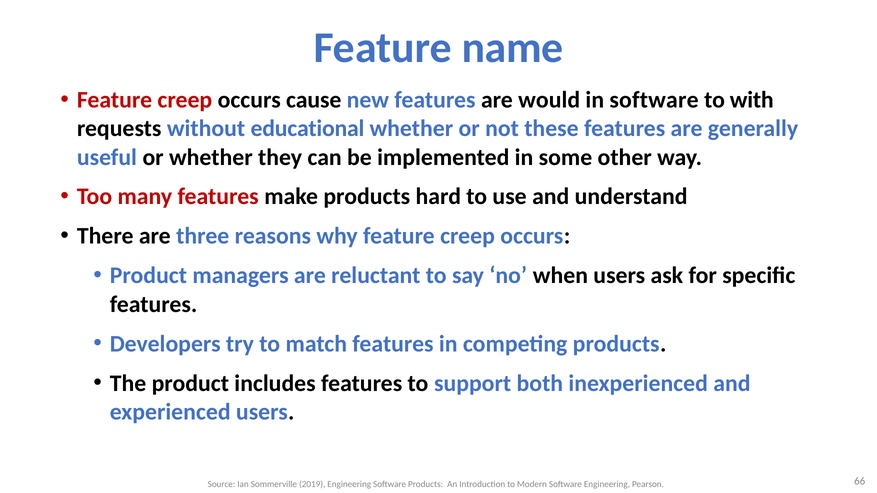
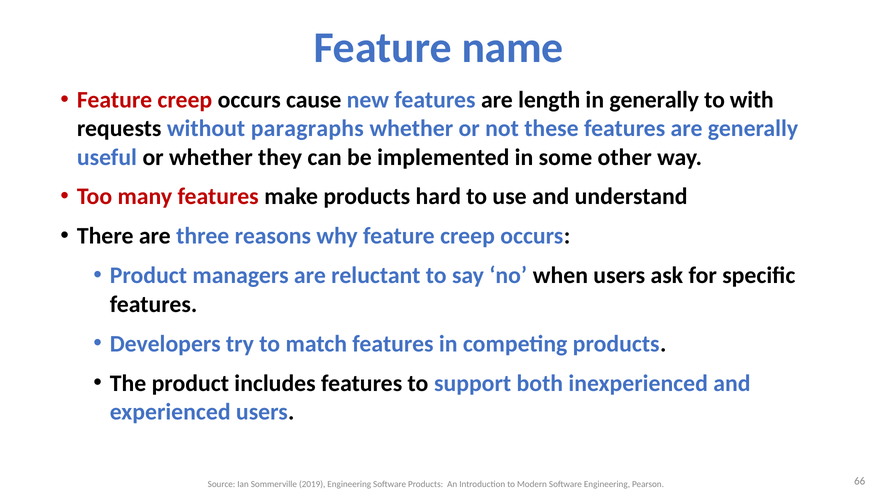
would: would -> length
in software: software -> generally
educational: educational -> paragraphs
